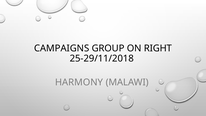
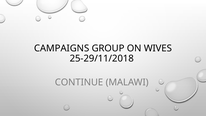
RIGHT: RIGHT -> WIVES
HARMONY: HARMONY -> CONTINUE
